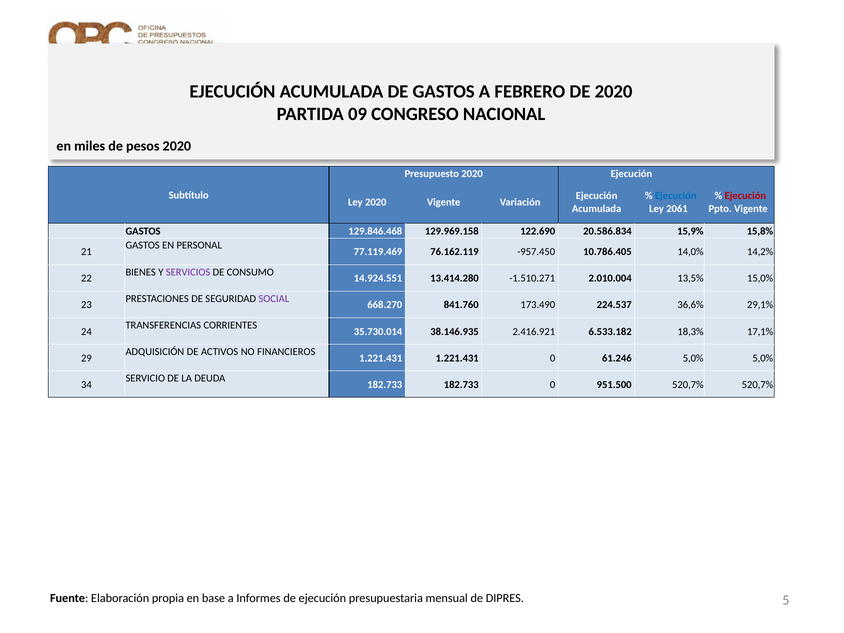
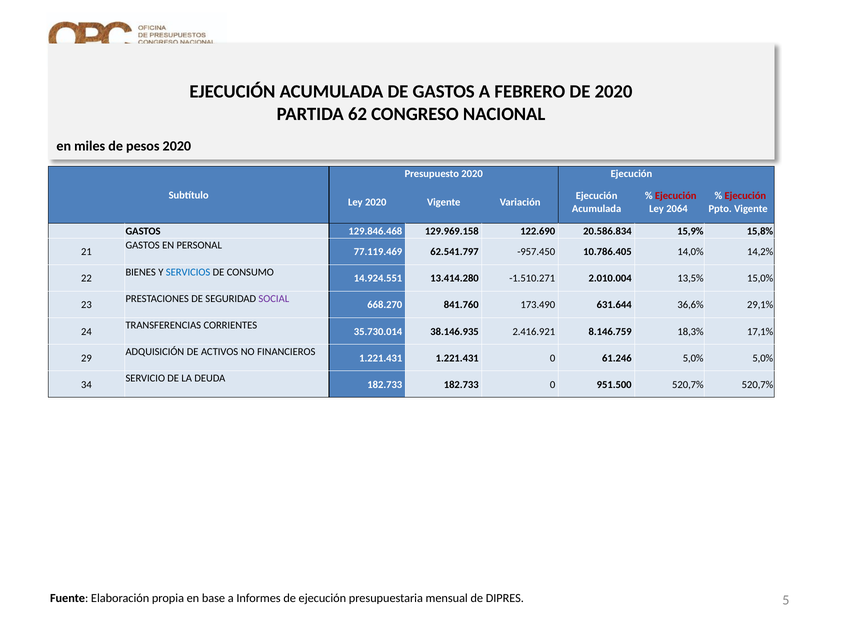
09: 09 -> 62
Ejecución at (676, 196) colour: blue -> red
2061: 2061 -> 2064
76.162.119: 76.162.119 -> 62.541.797
SERVICIOS colour: purple -> blue
224.537: 224.537 -> 631.644
6.533.182: 6.533.182 -> 8.146.759
